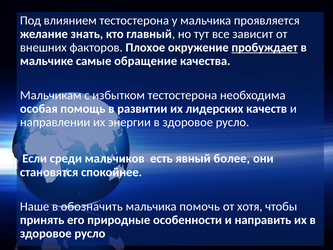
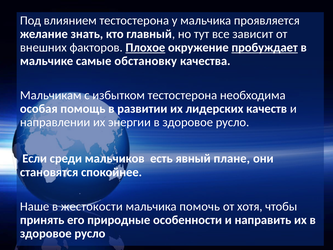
Плохое underline: none -> present
обращение: обращение -> обстановку
более: более -> плане
обозначить: обозначить -> жестокости
